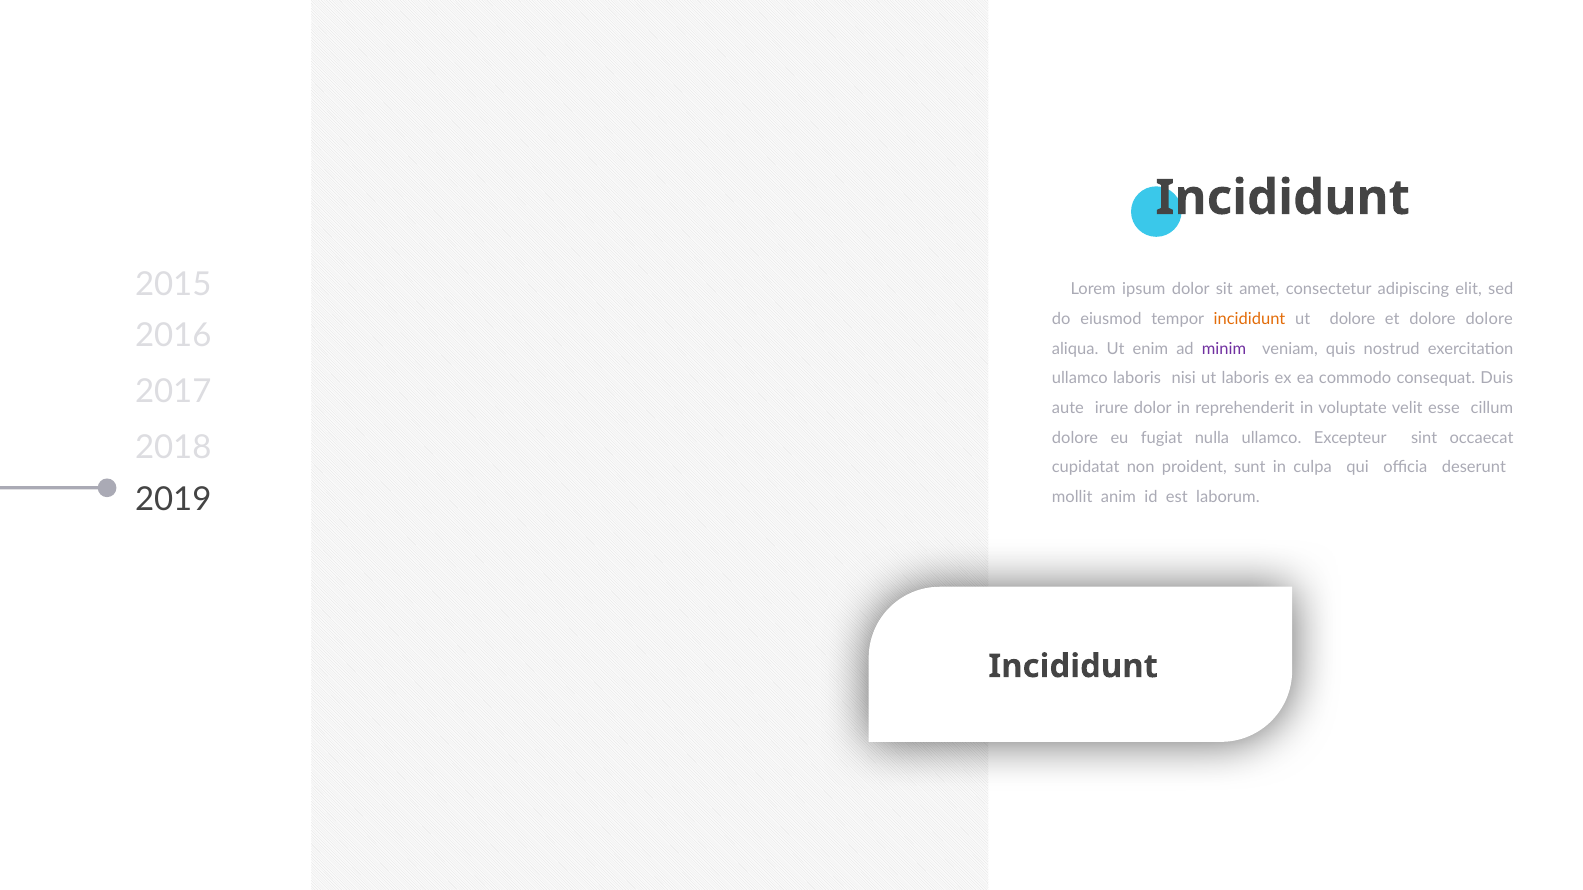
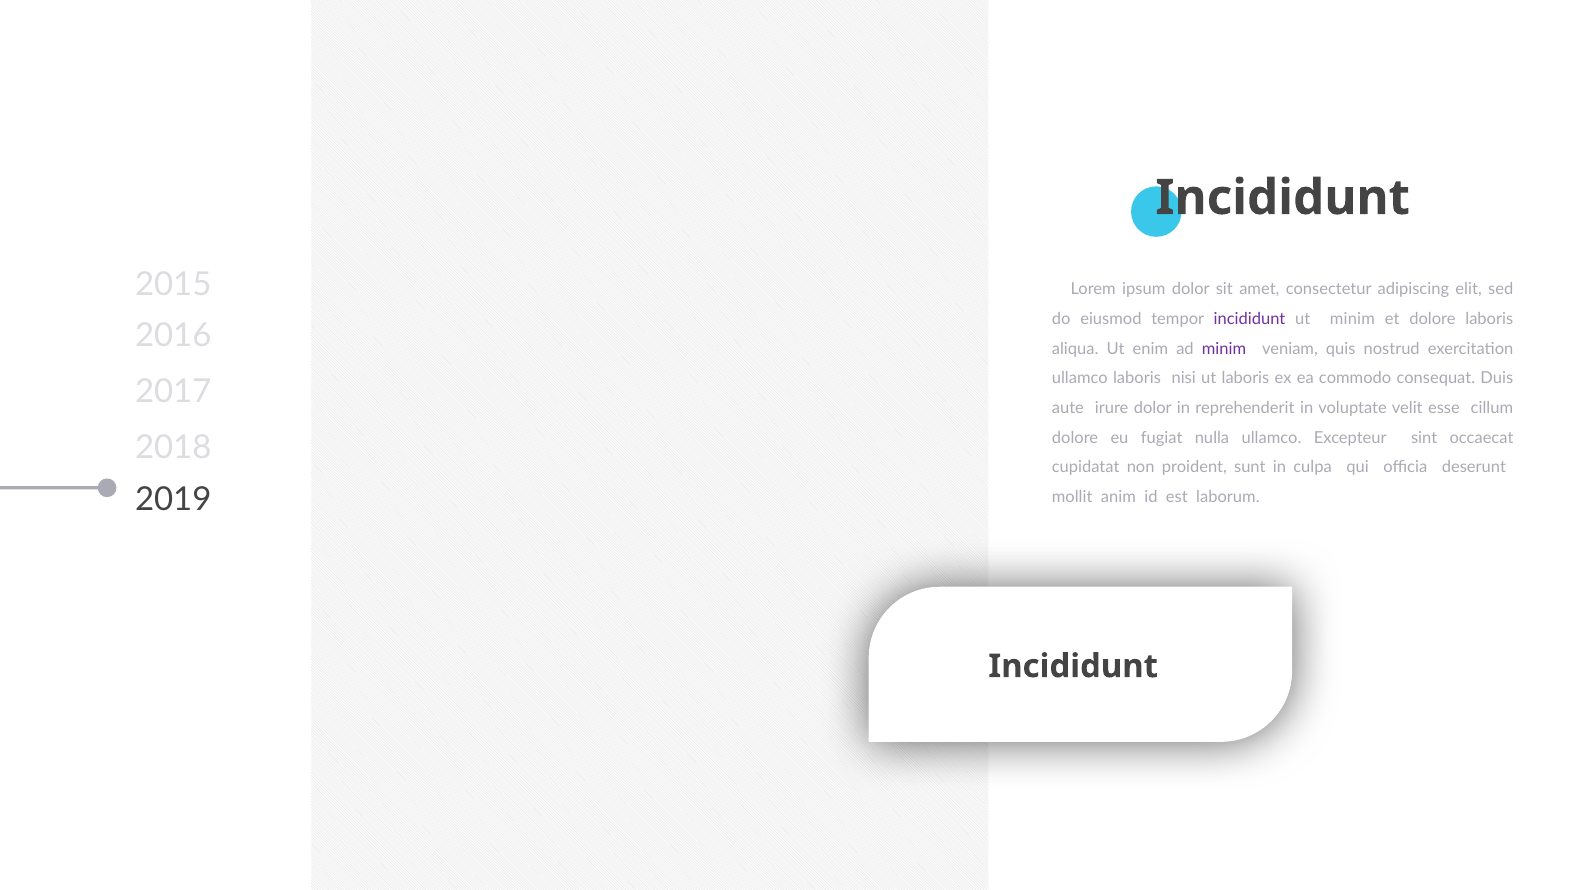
incididunt at (1250, 319) colour: orange -> purple
ut dolore: dolore -> minim
dolore dolore: dolore -> laboris
